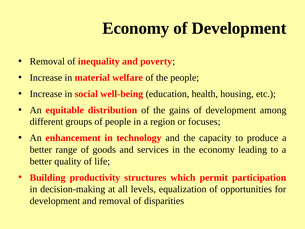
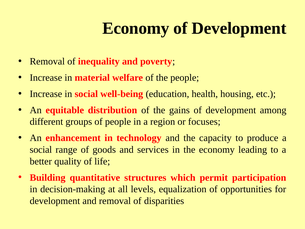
better at (41, 149): better -> social
productivity: productivity -> quantitative
